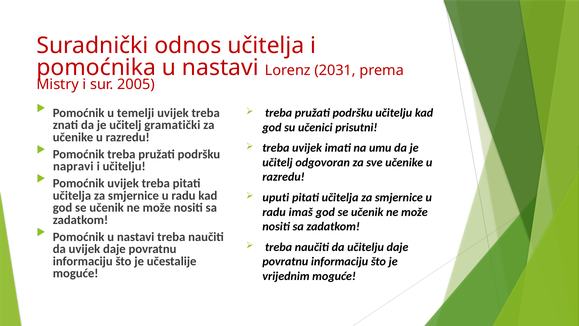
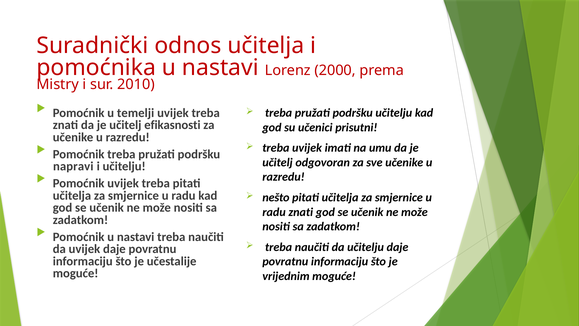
2031: 2031 -> 2000
2005: 2005 -> 2010
gramatički: gramatički -> efikasnosti
uputi: uputi -> nešto
radu imaš: imaš -> znati
